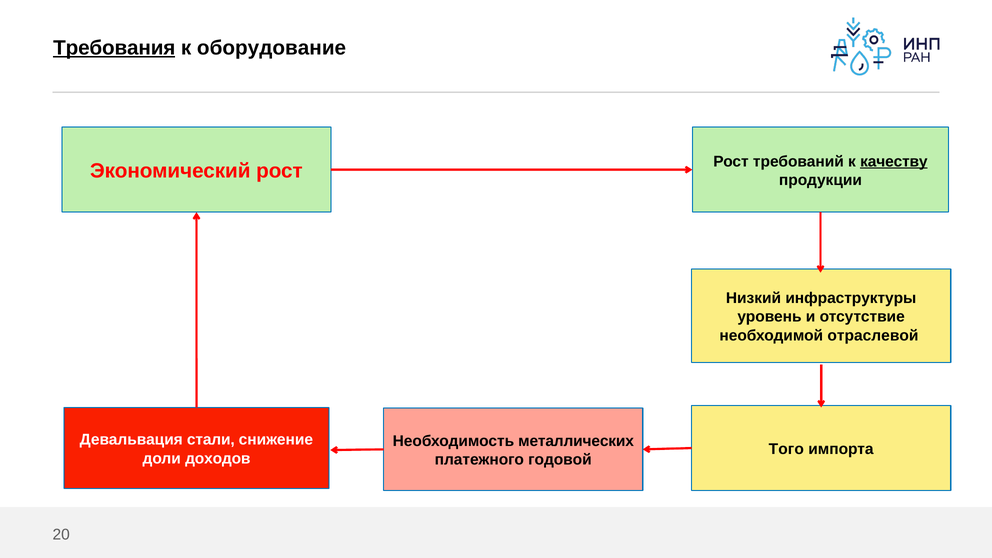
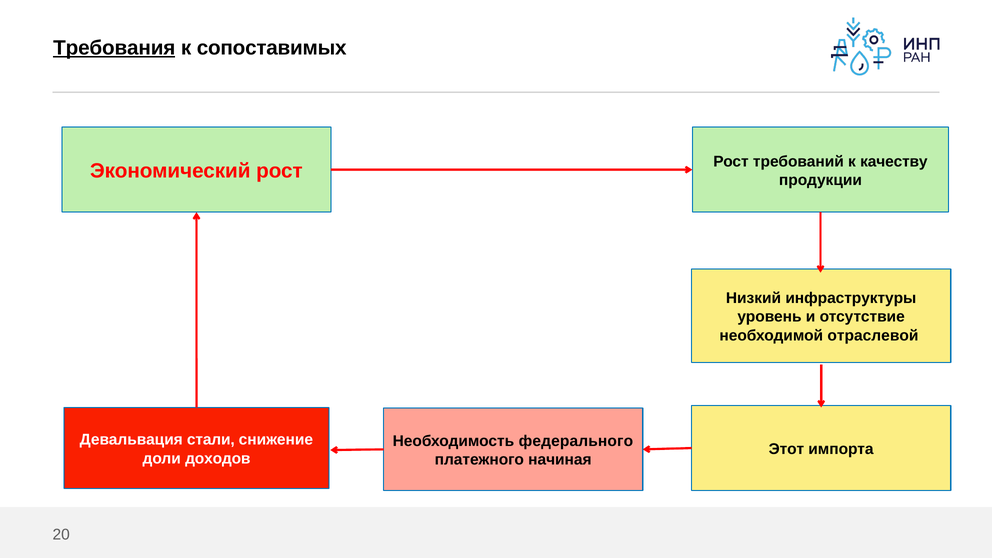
оборудование: оборудование -> сопоставимых
качеству underline: present -> none
металлических: металлических -> федерального
Того: Того -> Этот
годовой: годовой -> начиная
